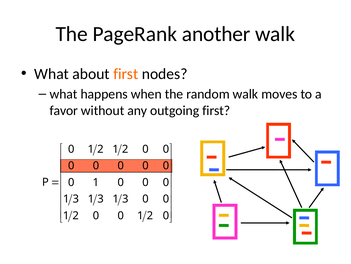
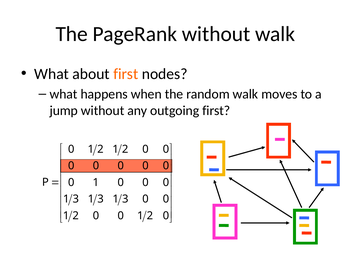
PageRank another: another -> without
favor: favor -> jump
